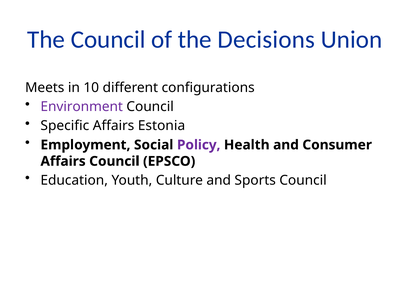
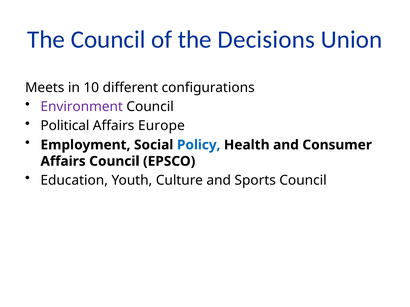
Specific: Specific -> Political
Estonia: Estonia -> Europe
Policy colour: purple -> blue
